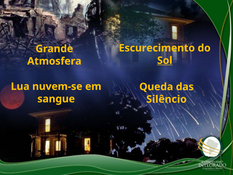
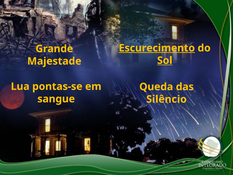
Escurecimento underline: none -> present
Atmosfera: Atmosfera -> Majestade
nuvem-se: nuvem-se -> pontas-se
